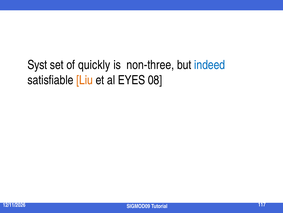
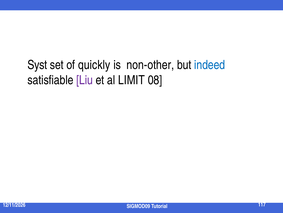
non-three: non-three -> non-other
Liu colour: orange -> purple
EYES: EYES -> LIMIT
